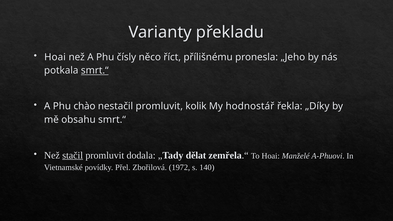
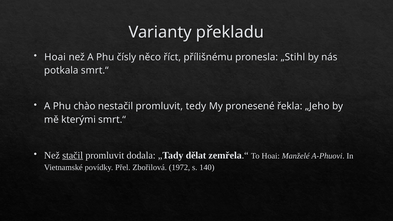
„Jeho: „Jeho -> „Stihl
smrt.“ at (95, 70) underline: present -> none
kolik: kolik -> tedy
hodnostář: hodnostář -> pronesené
„Díky: „Díky -> „Jeho
obsahu: obsahu -> kterými
